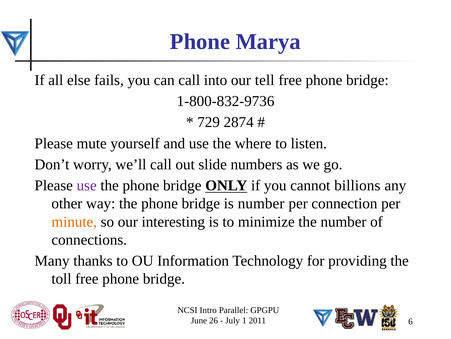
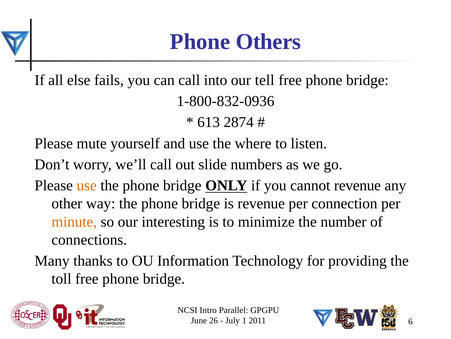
Marya: Marya -> Others
1-800-832-9736: 1-800-832-9736 -> 1-800-832-0936
729: 729 -> 613
use at (87, 185) colour: purple -> orange
cannot billions: billions -> revenue
is number: number -> revenue
